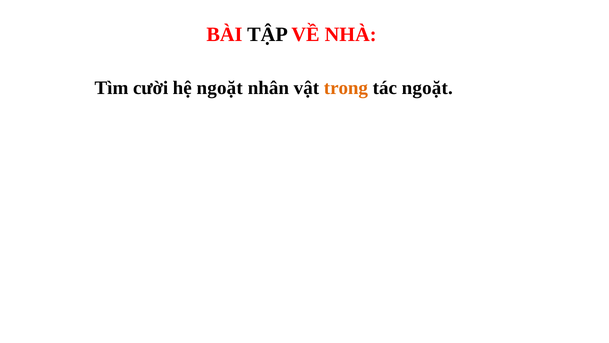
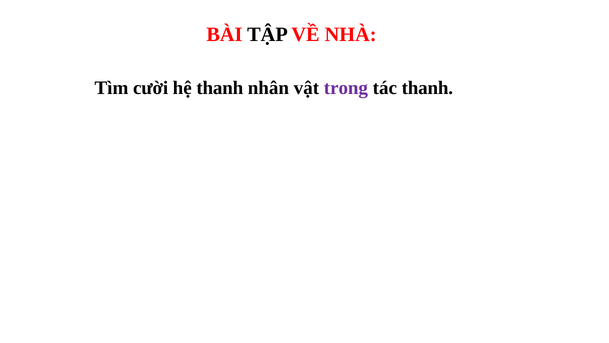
hệ ngoặt: ngoặt -> thanh
trong colour: orange -> purple
tác ngoặt: ngoặt -> thanh
